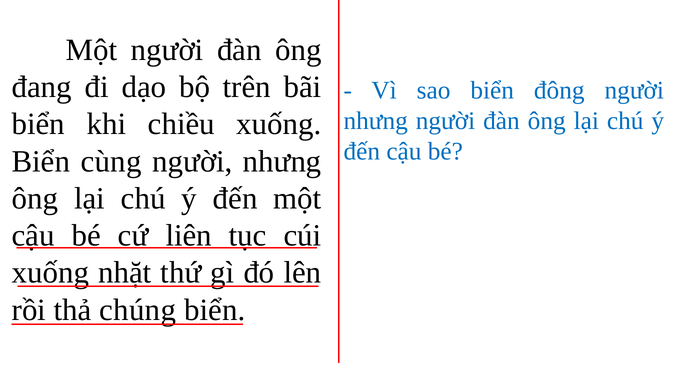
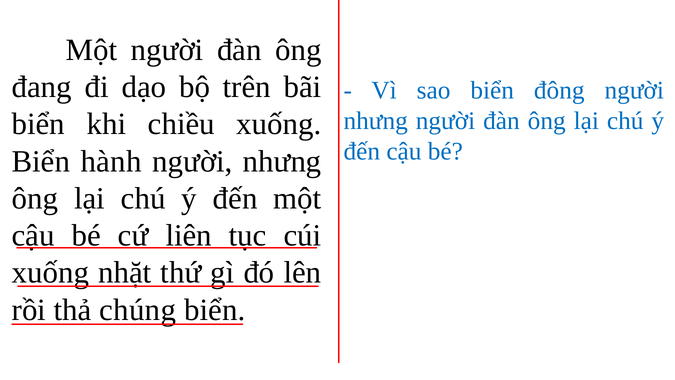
cùng: cùng -> hành
